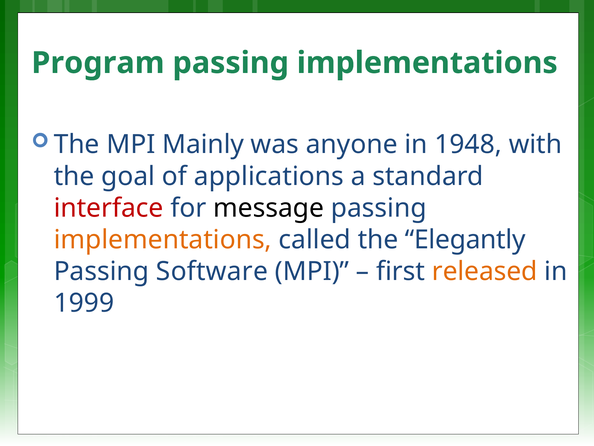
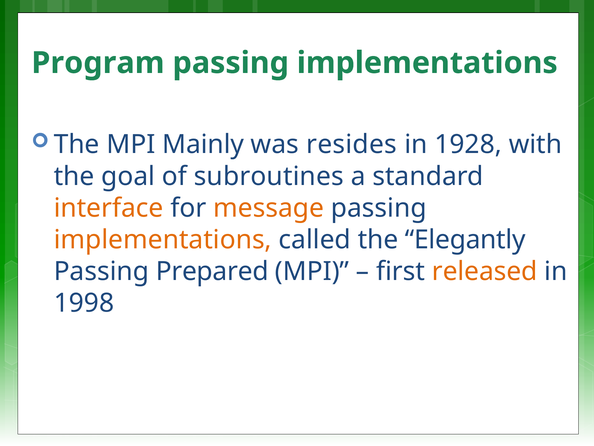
anyone: anyone -> resides
1948: 1948 -> 1928
applications: applications -> subroutines
interface colour: red -> orange
message colour: black -> orange
Software: Software -> Prepared
1999: 1999 -> 1998
